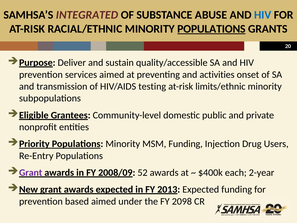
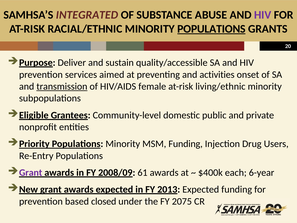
HIV at (263, 15) colour: blue -> purple
transmission underline: none -> present
testing: testing -> female
limits/ethnic: limits/ethnic -> living/ethnic
52: 52 -> 61
2-year: 2-year -> 6-year
based aimed: aimed -> closed
2098: 2098 -> 2075
